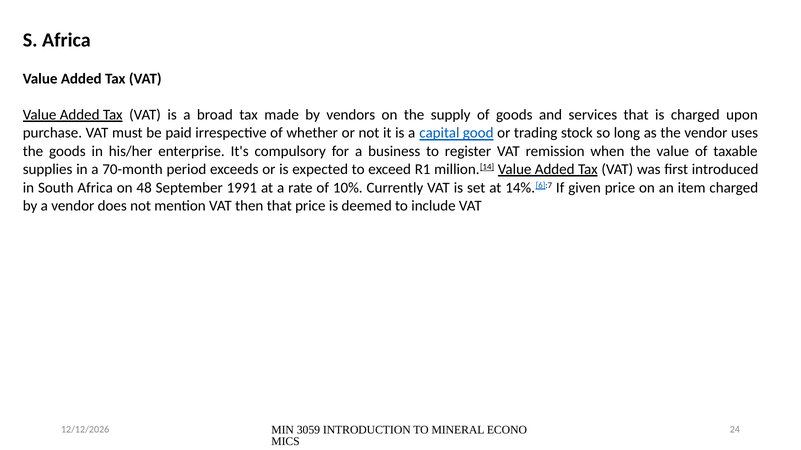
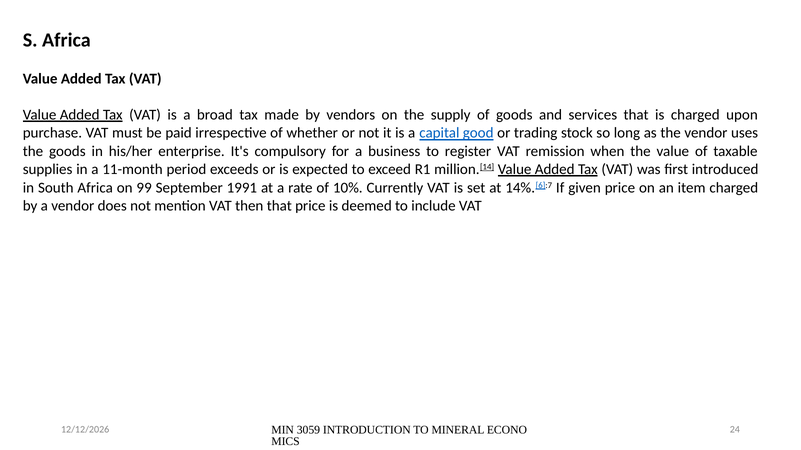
70-month: 70-month -> 11-month
48: 48 -> 99
